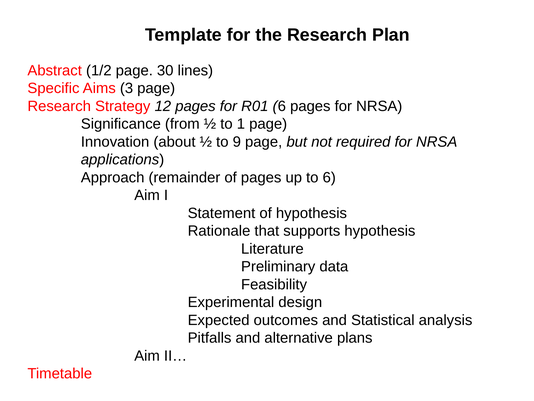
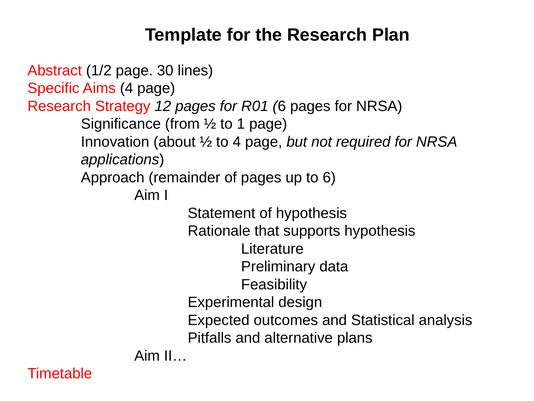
Aims 3: 3 -> 4
to 9: 9 -> 4
